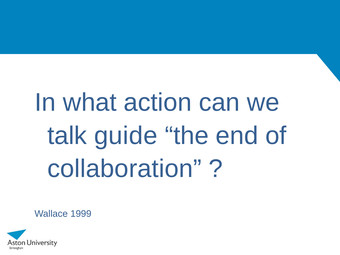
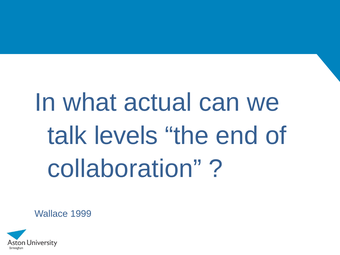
action: action -> actual
guide: guide -> levels
